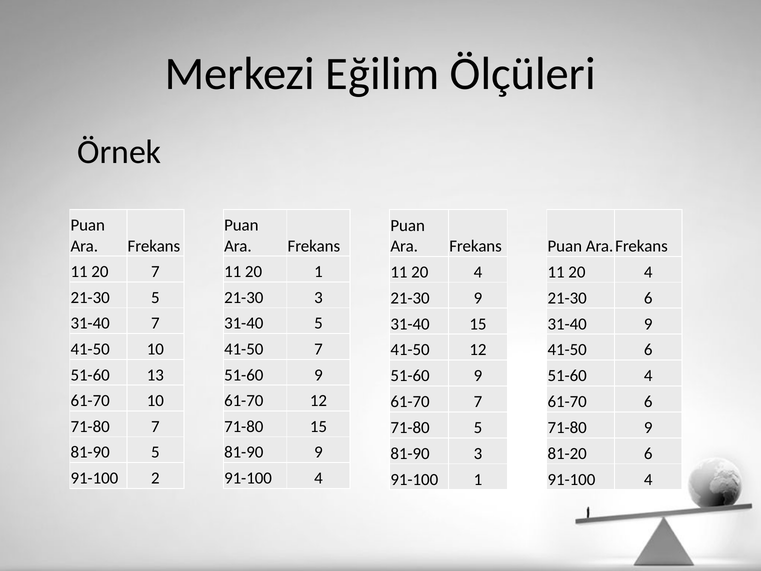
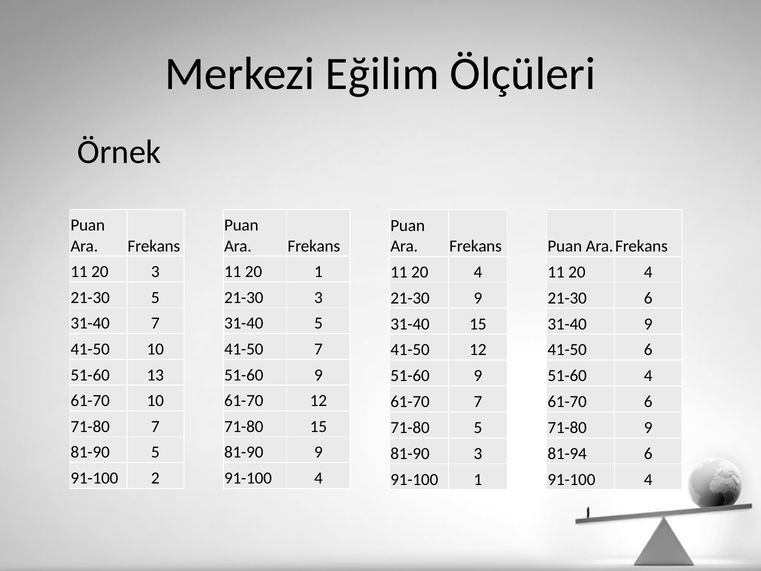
20 7: 7 -> 3
81-20: 81-20 -> 81-94
